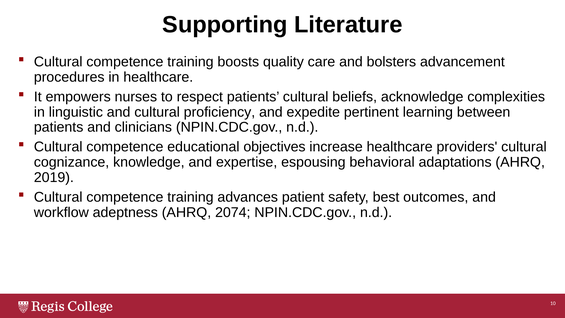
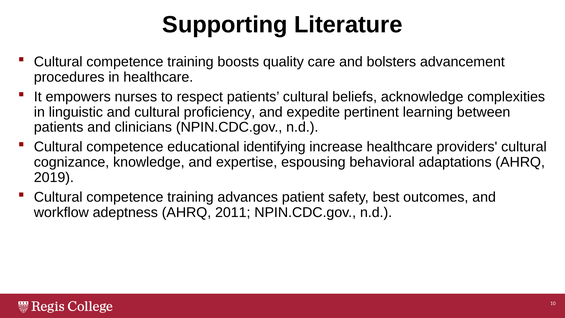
objectives: objectives -> identifying
2074: 2074 -> 2011
